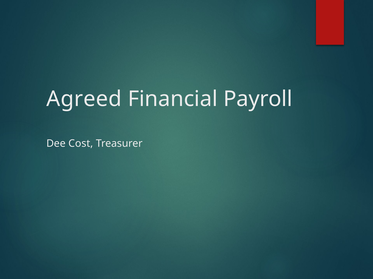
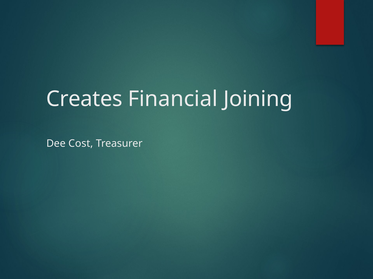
Agreed: Agreed -> Creates
Payroll: Payroll -> Joining
